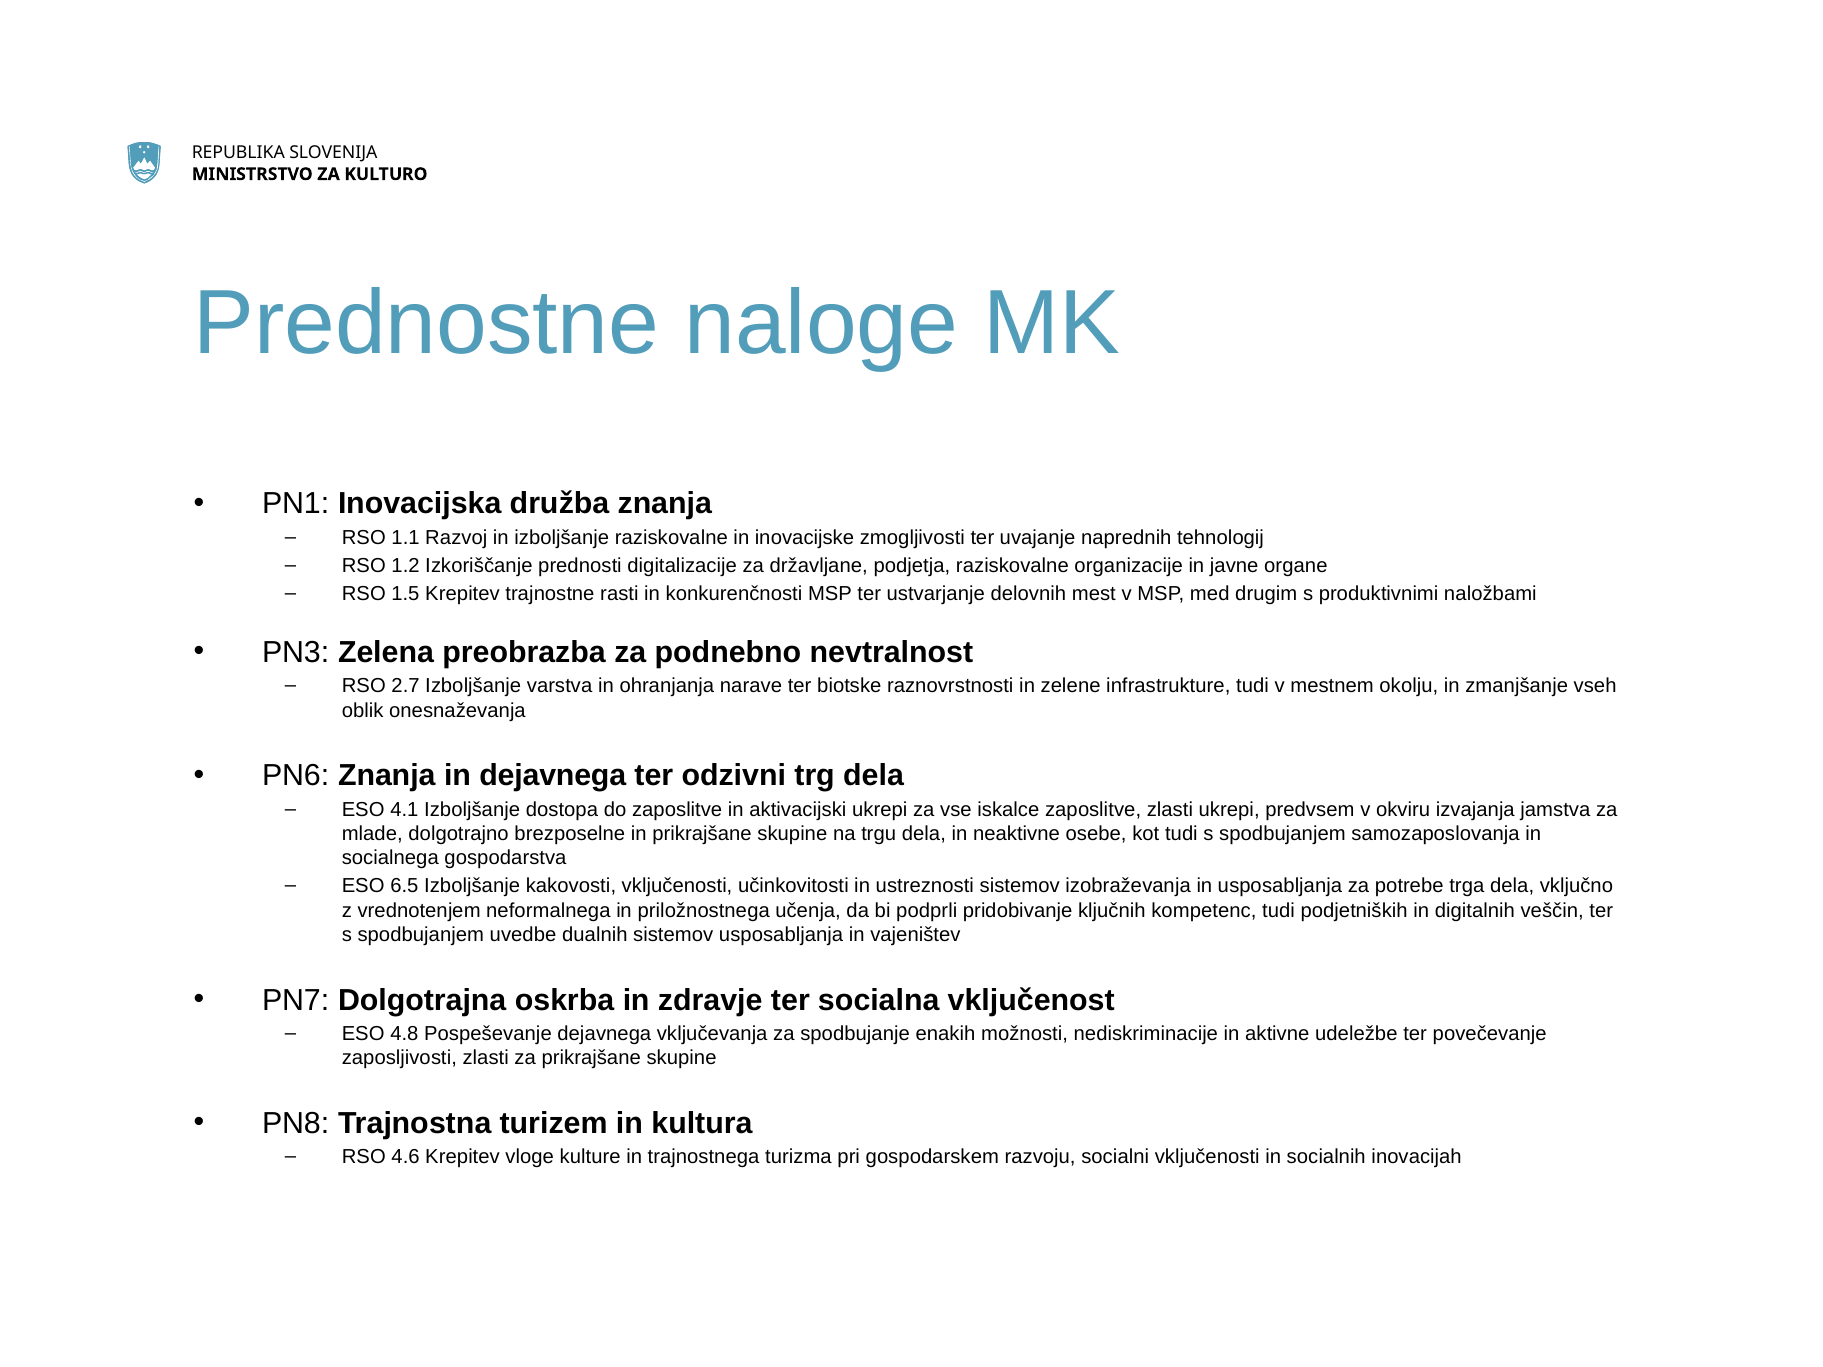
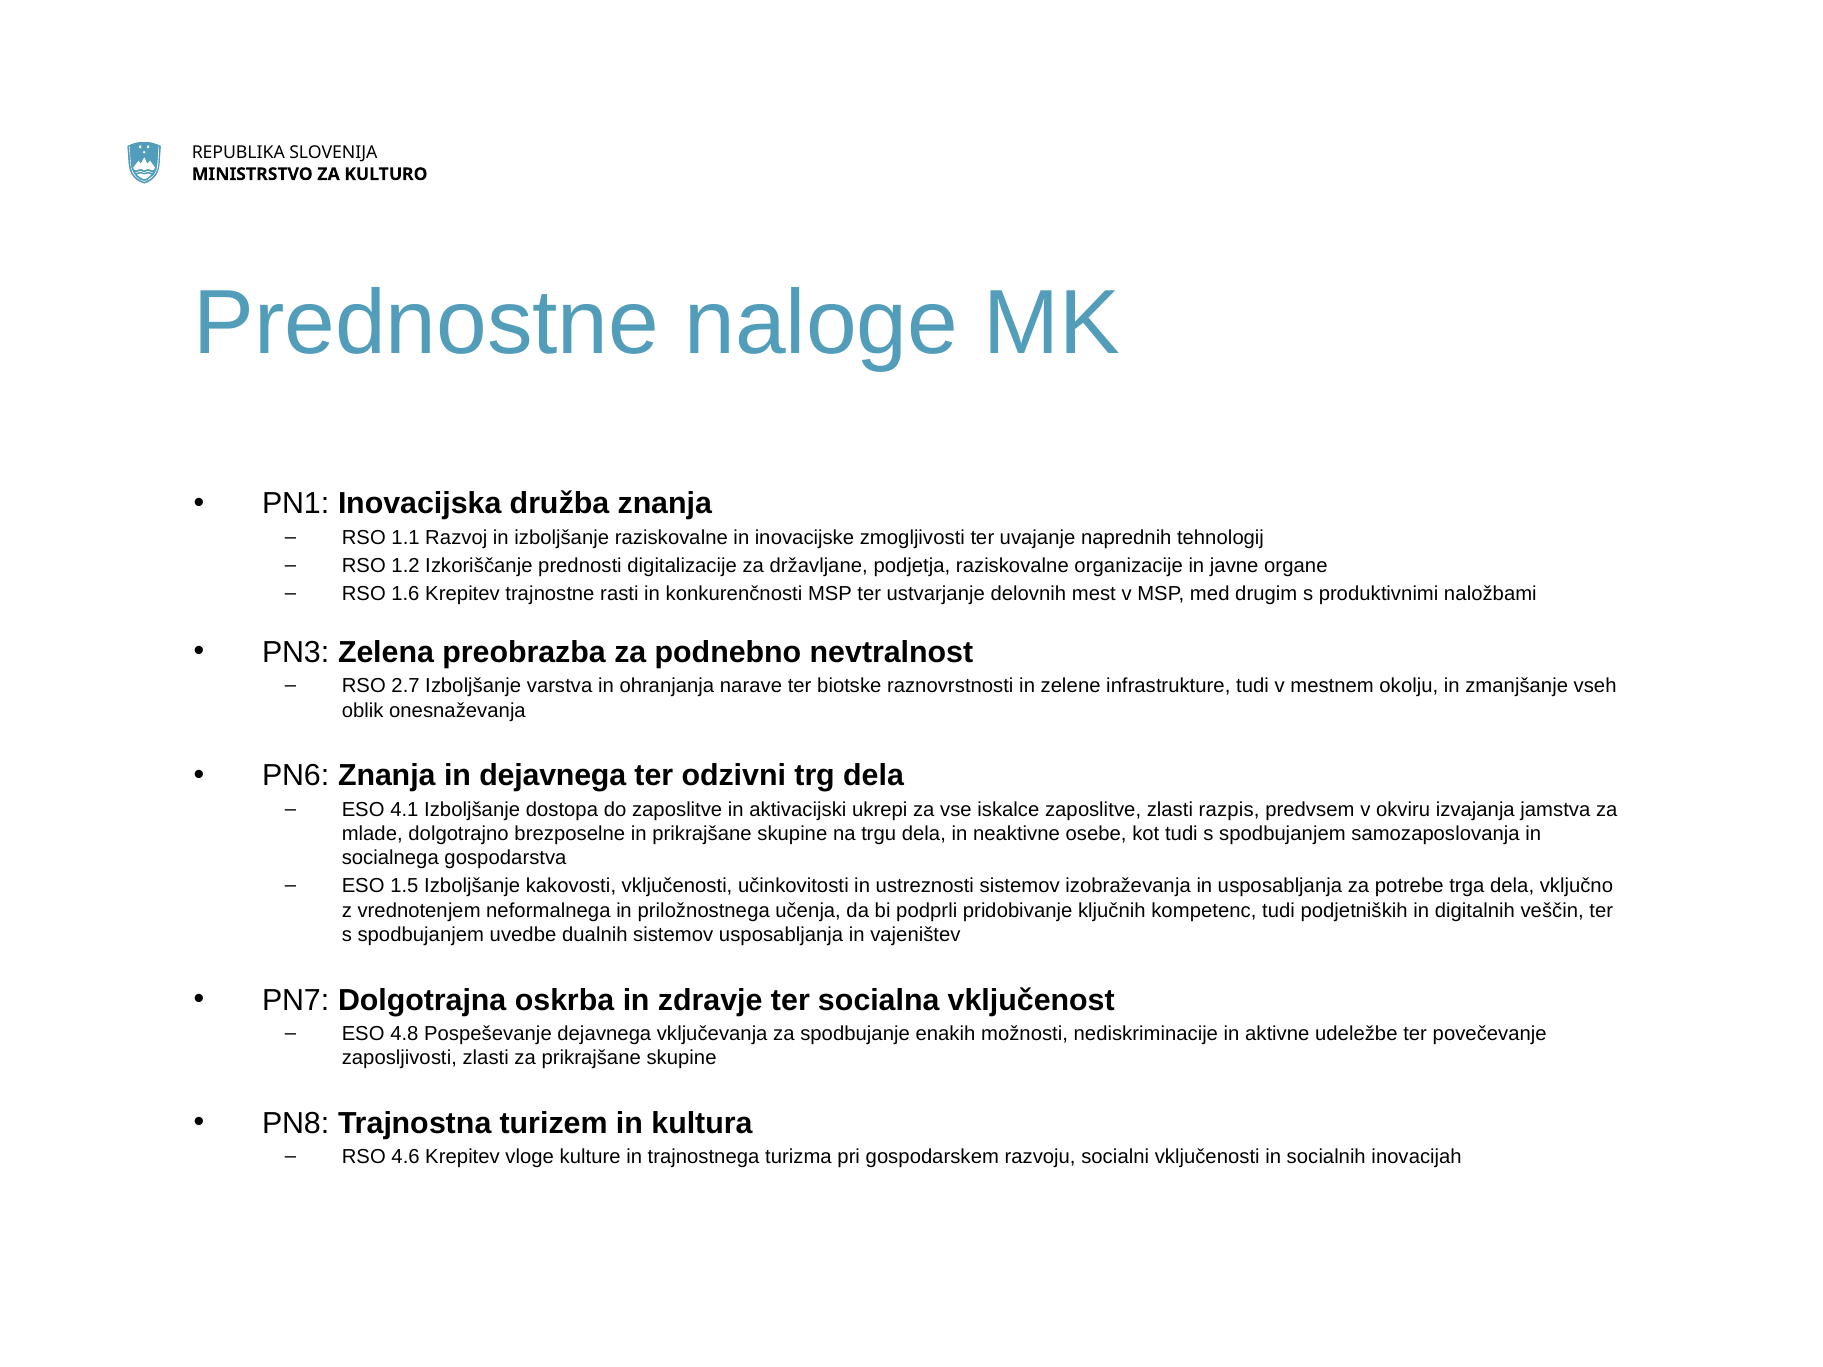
1.5: 1.5 -> 1.6
zlasti ukrepi: ukrepi -> razpis
6.5: 6.5 -> 1.5
